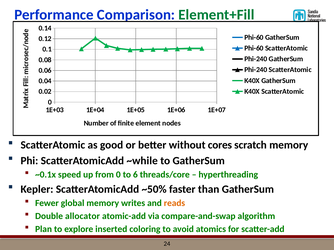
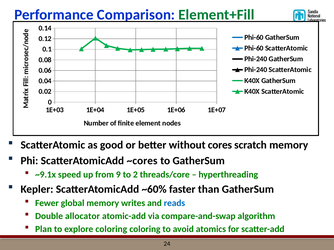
~while: ~while -> ~cores
~0.1x: ~0.1x -> ~9.1x
from 0: 0 -> 9
6: 6 -> 2
~50%: ~50% -> ~60%
reads colour: orange -> blue
explore inserted: inserted -> coloring
